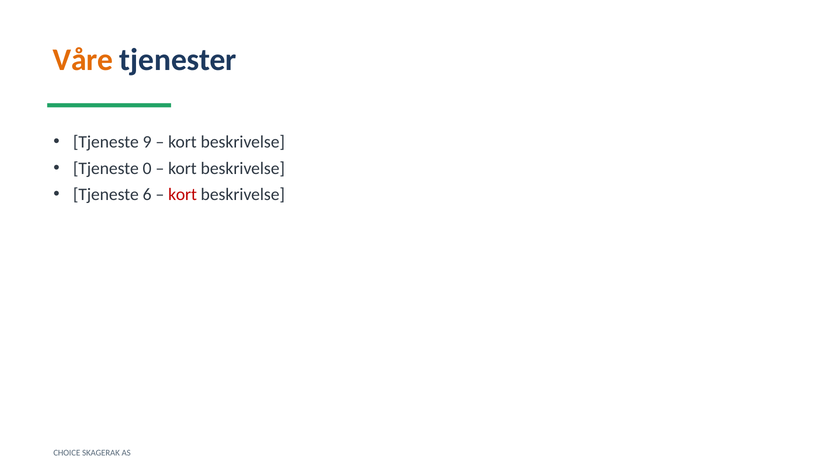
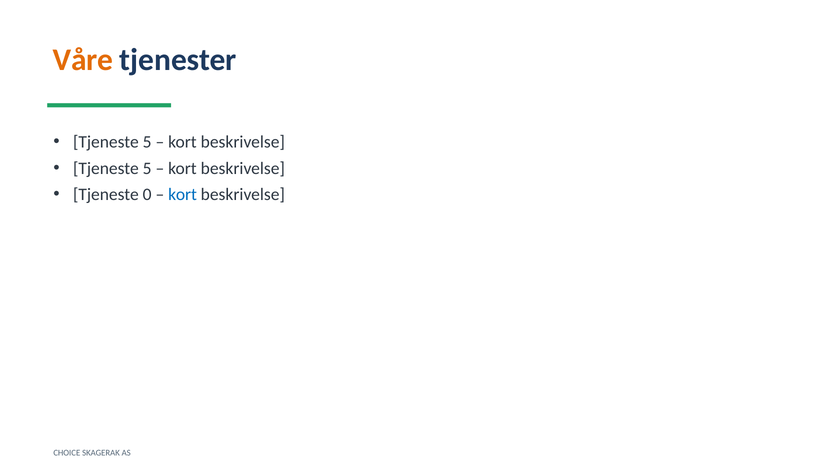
9 at (147, 142): 9 -> 5
0 at (147, 168): 0 -> 5
6: 6 -> 0
kort at (183, 195) colour: red -> blue
